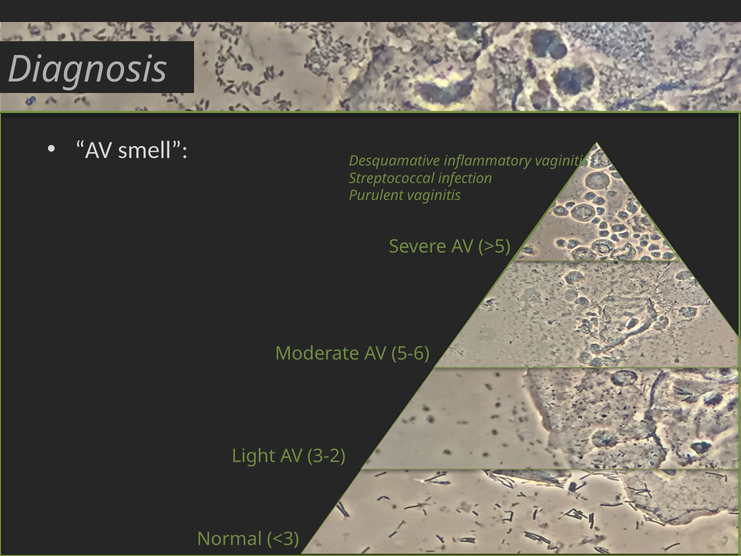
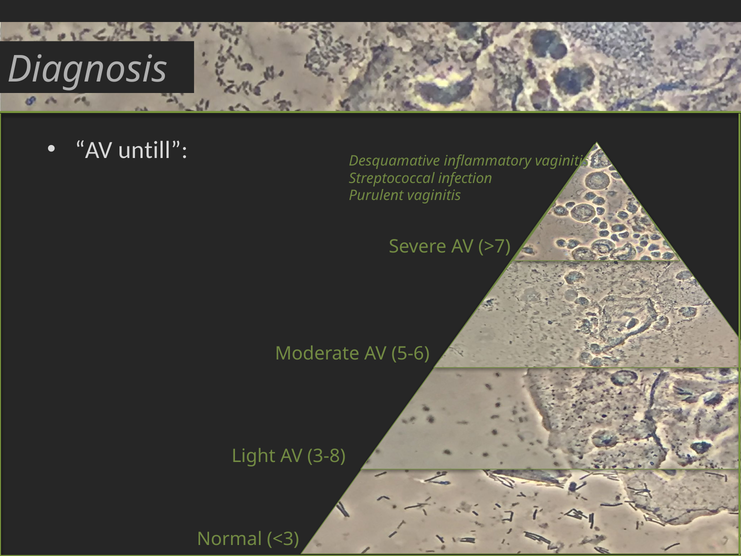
smell: smell -> untill
>5: >5 -> >7
3-2: 3-2 -> 3-8
